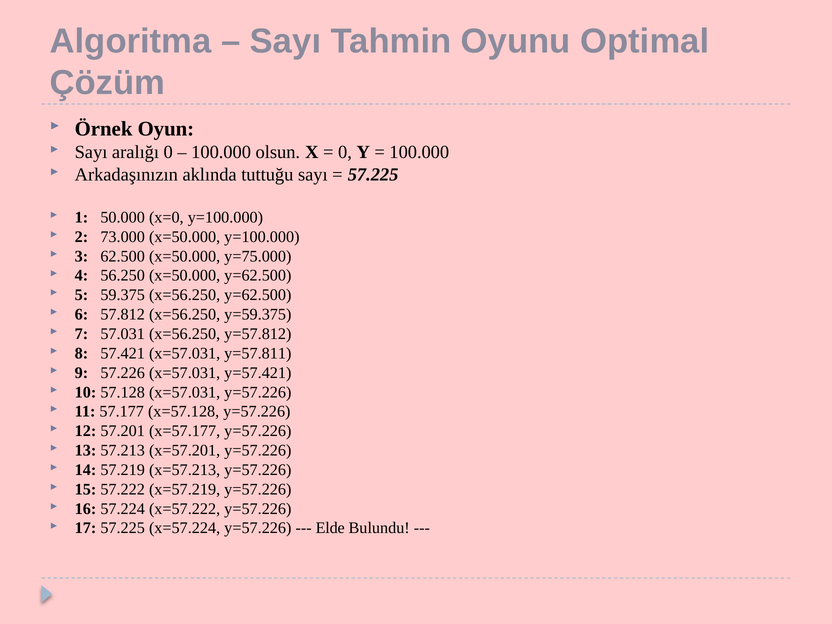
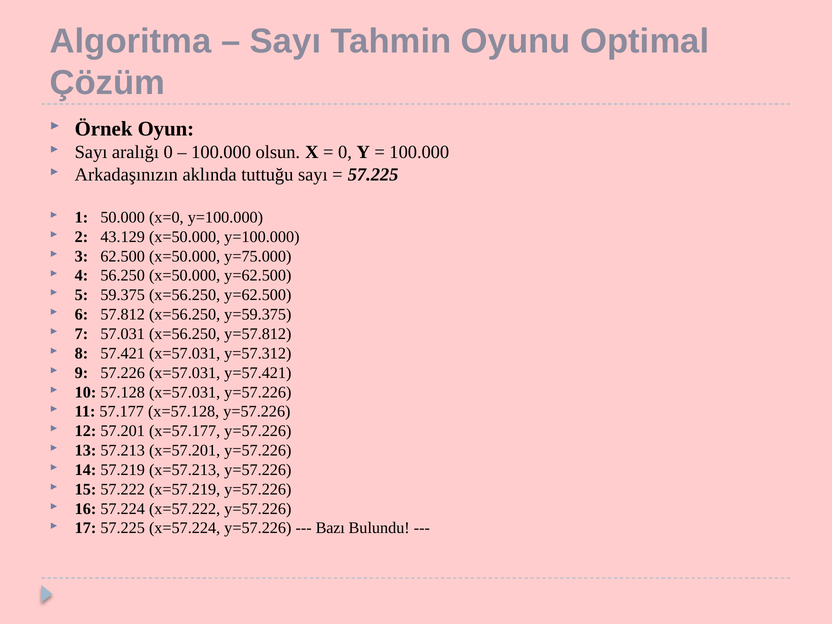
73.000: 73.000 -> 43.129
y=57.811: y=57.811 -> y=57.312
Elde: Elde -> Bazı
